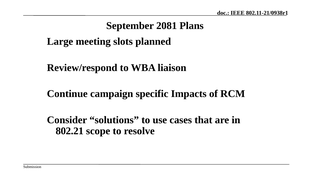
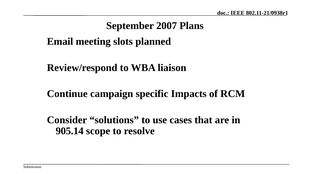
2081: 2081 -> 2007
Large: Large -> Email
802.21: 802.21 -> 905.14
